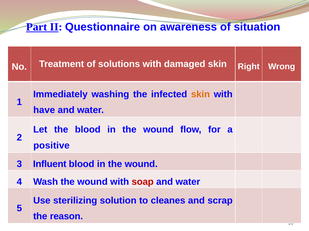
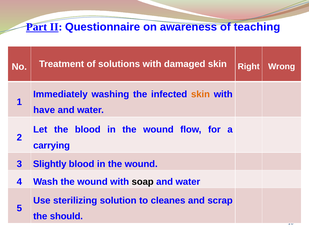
situation: situation -> teaching
positive: positive -> carrying
Influent: Influent -> Slightly
soap colour: red -> black
reason: reason -> should
